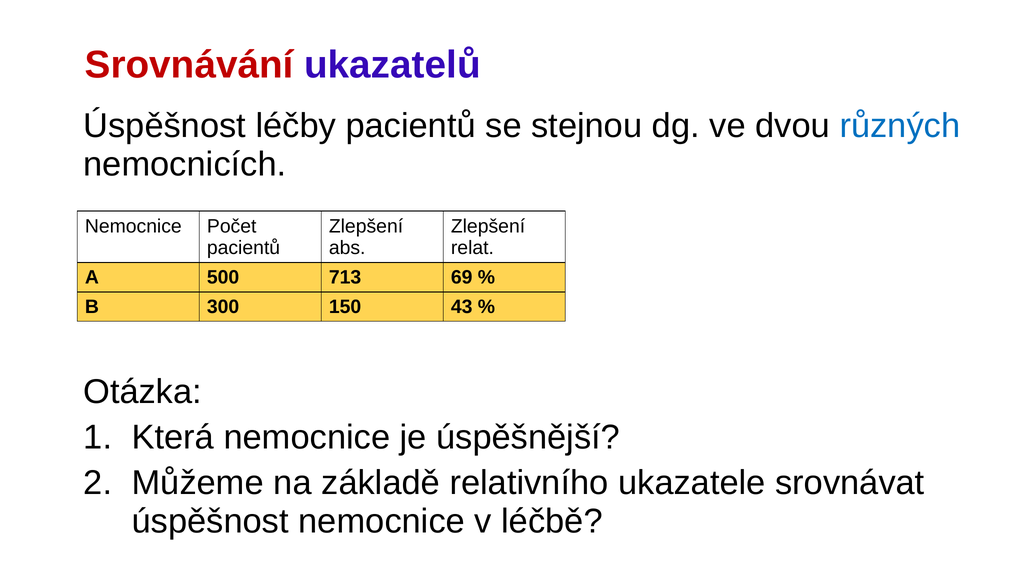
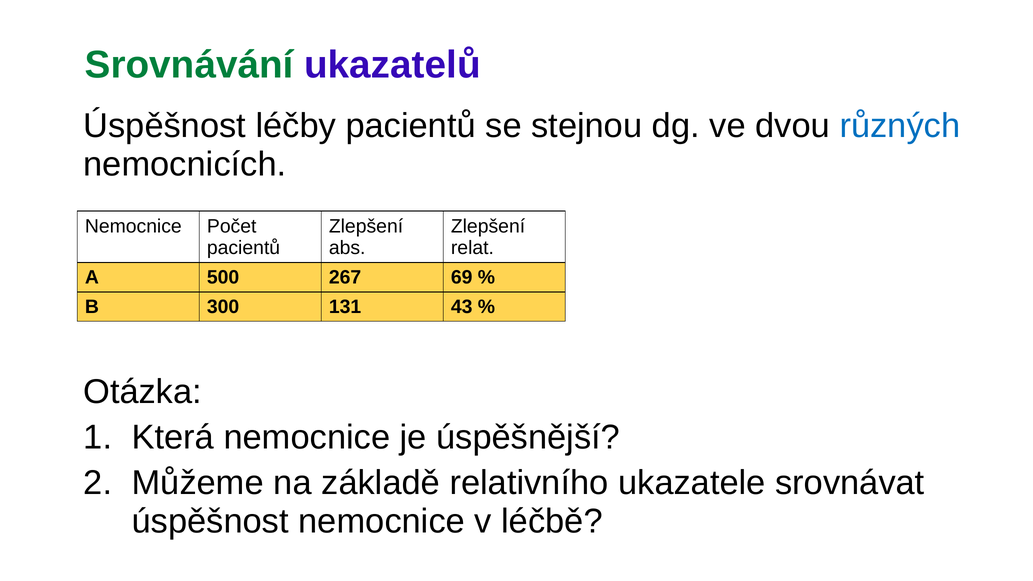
Srovnávání colour: red -> green
713: 713 -> 267
150: 150 -> 131
